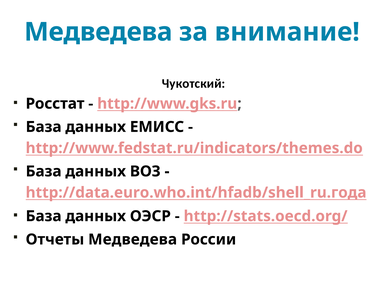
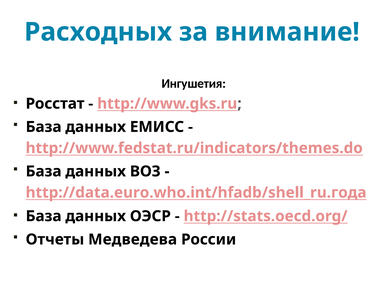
Медведева at (98, 32): Медведева -> Расходных
Чукотский: Чукотский -> Ингушетия
